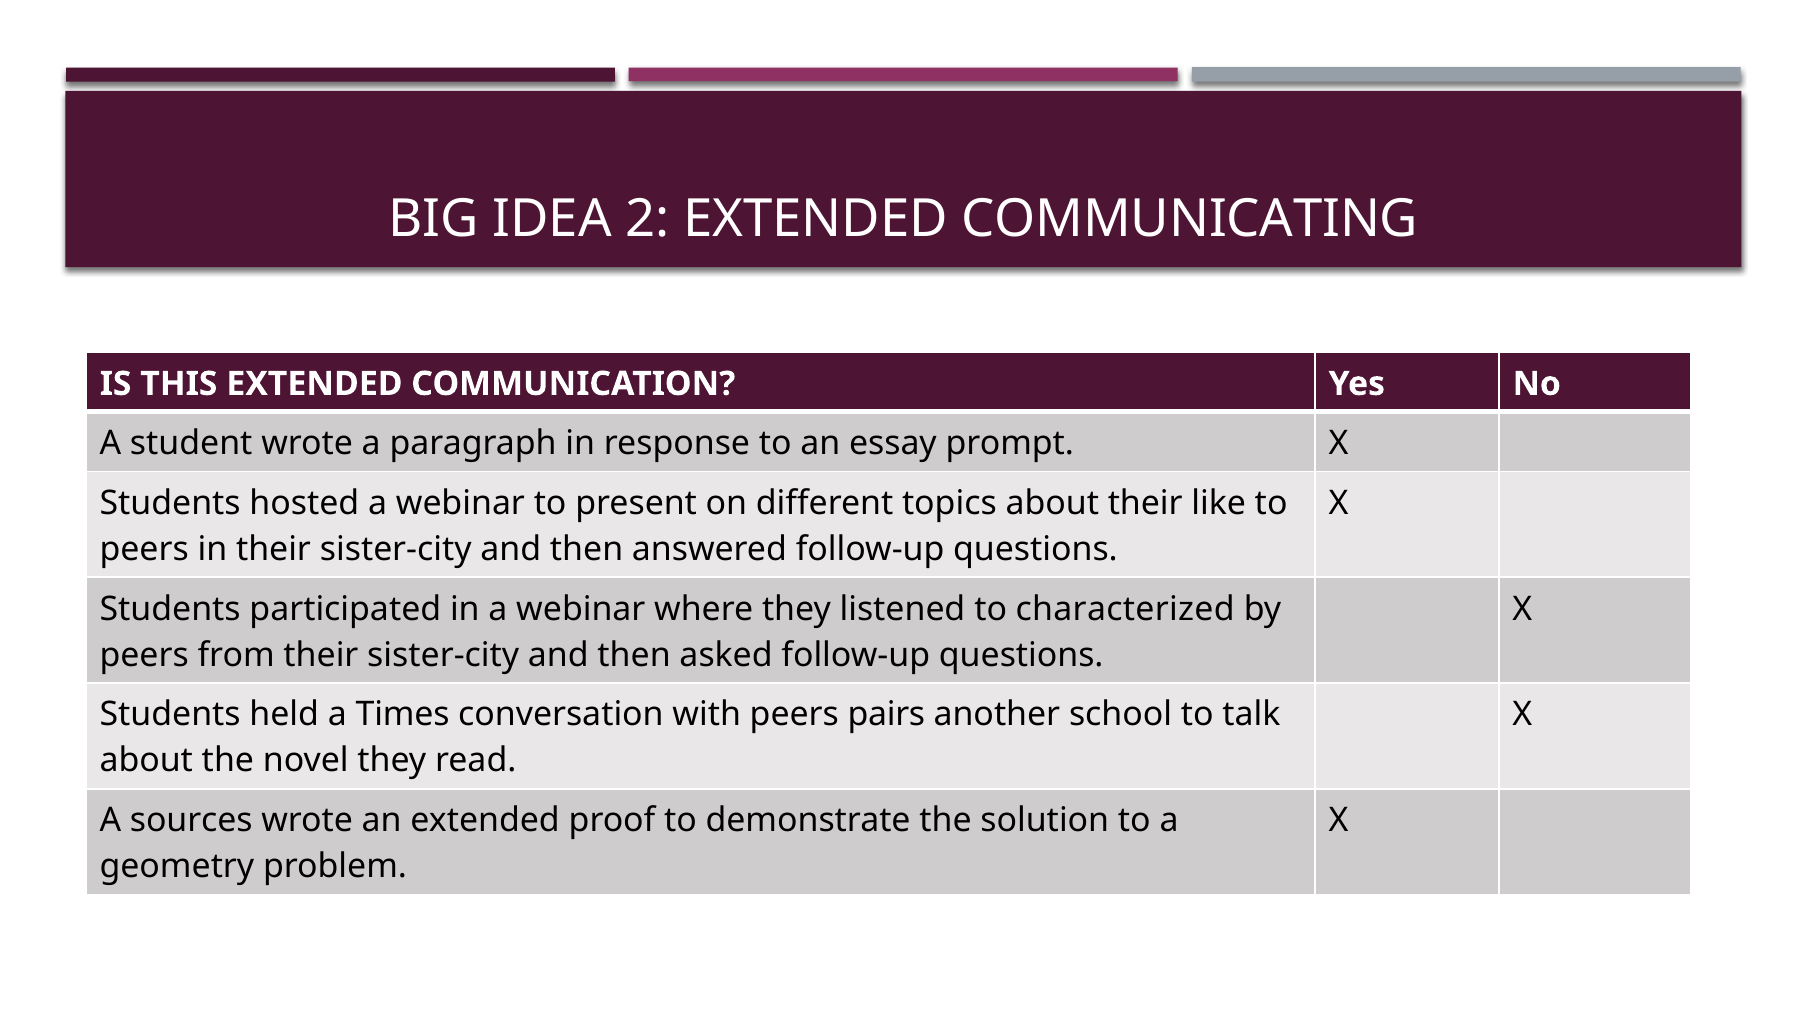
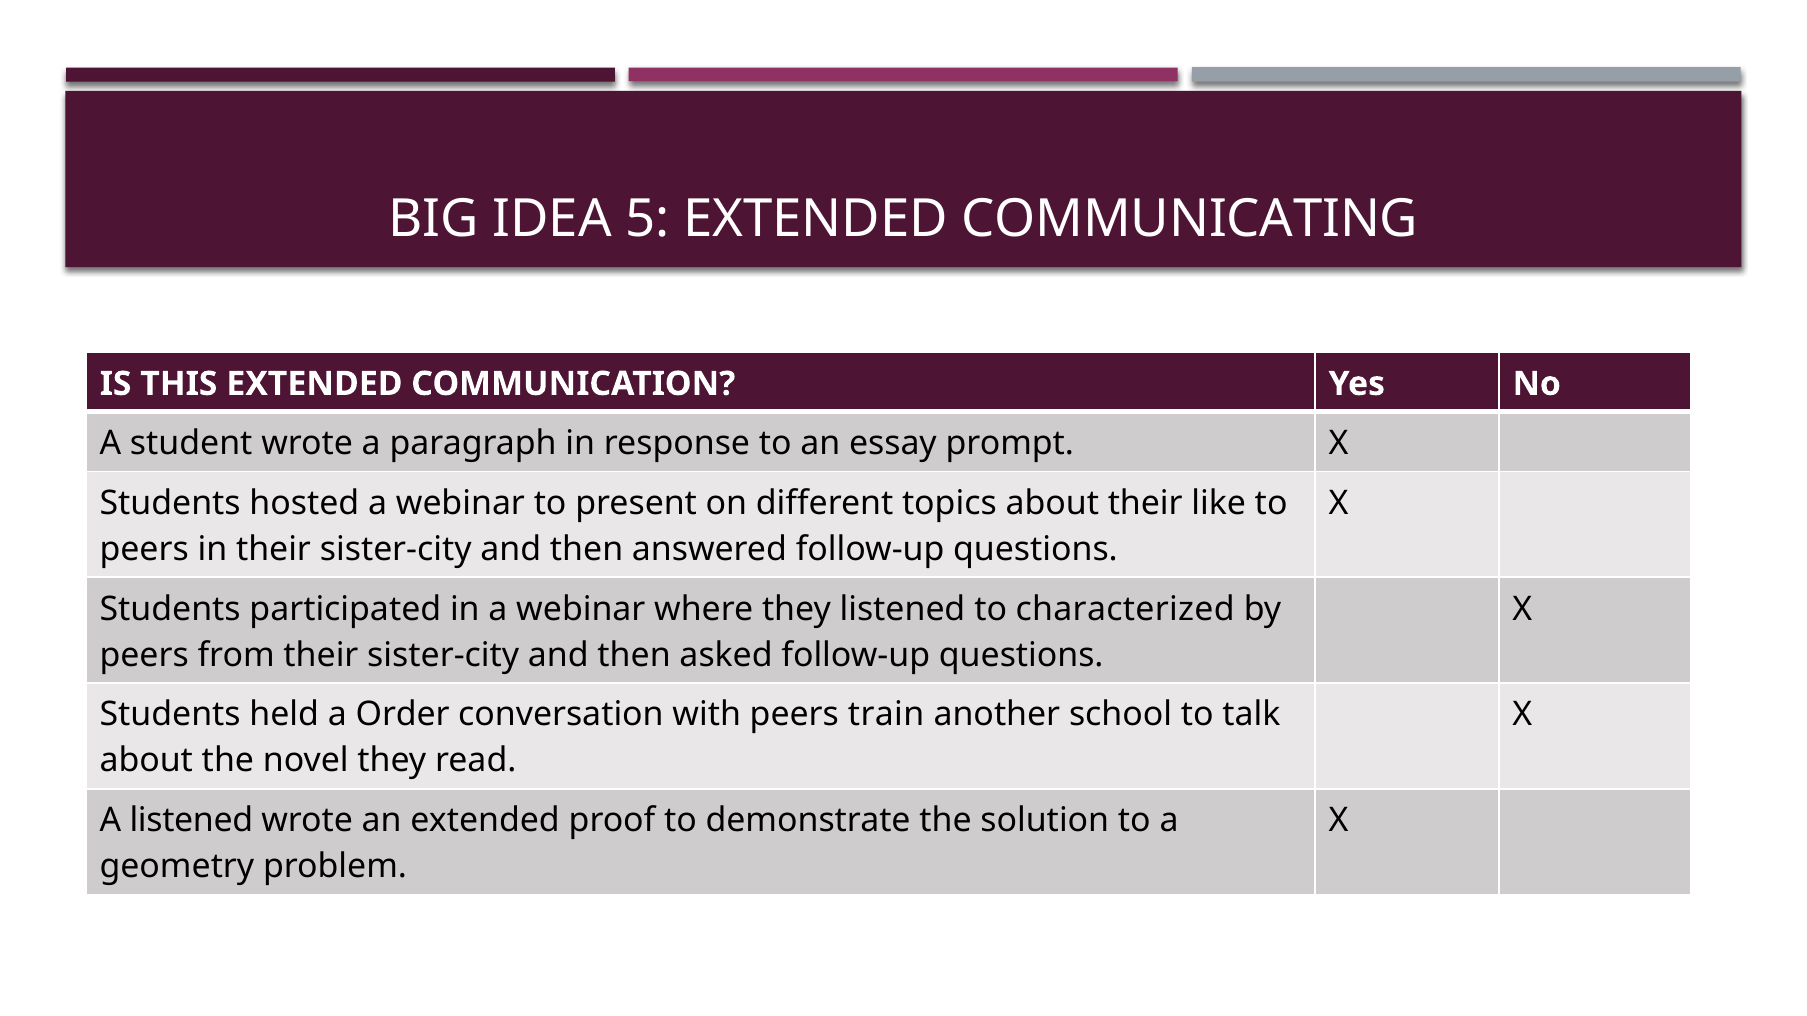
2: 2 -> 5
Times: Times -> Order
pairs: pairs -> train
A sources: sources -> listened
